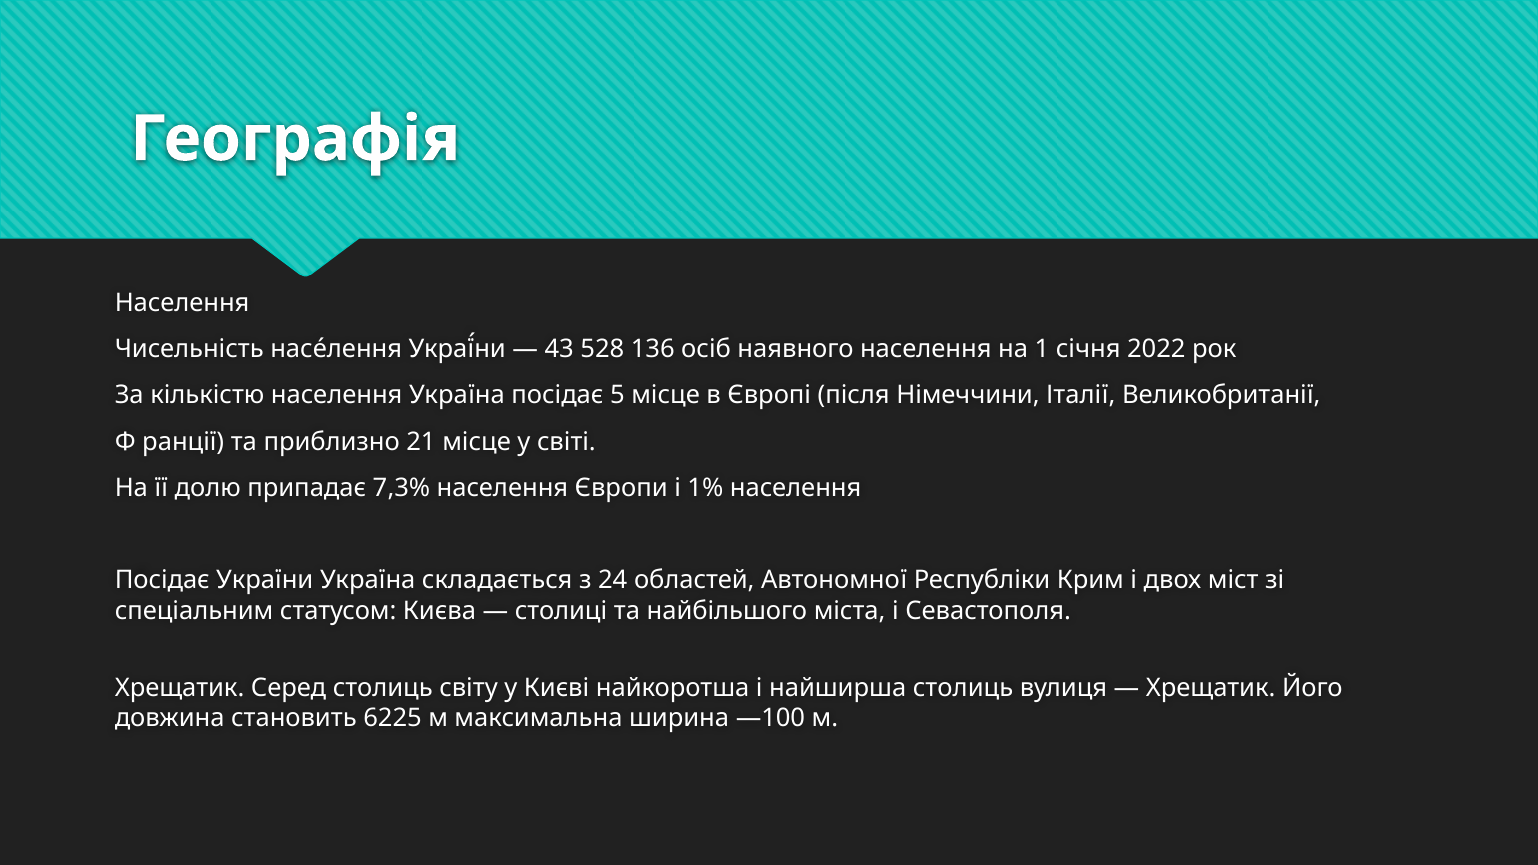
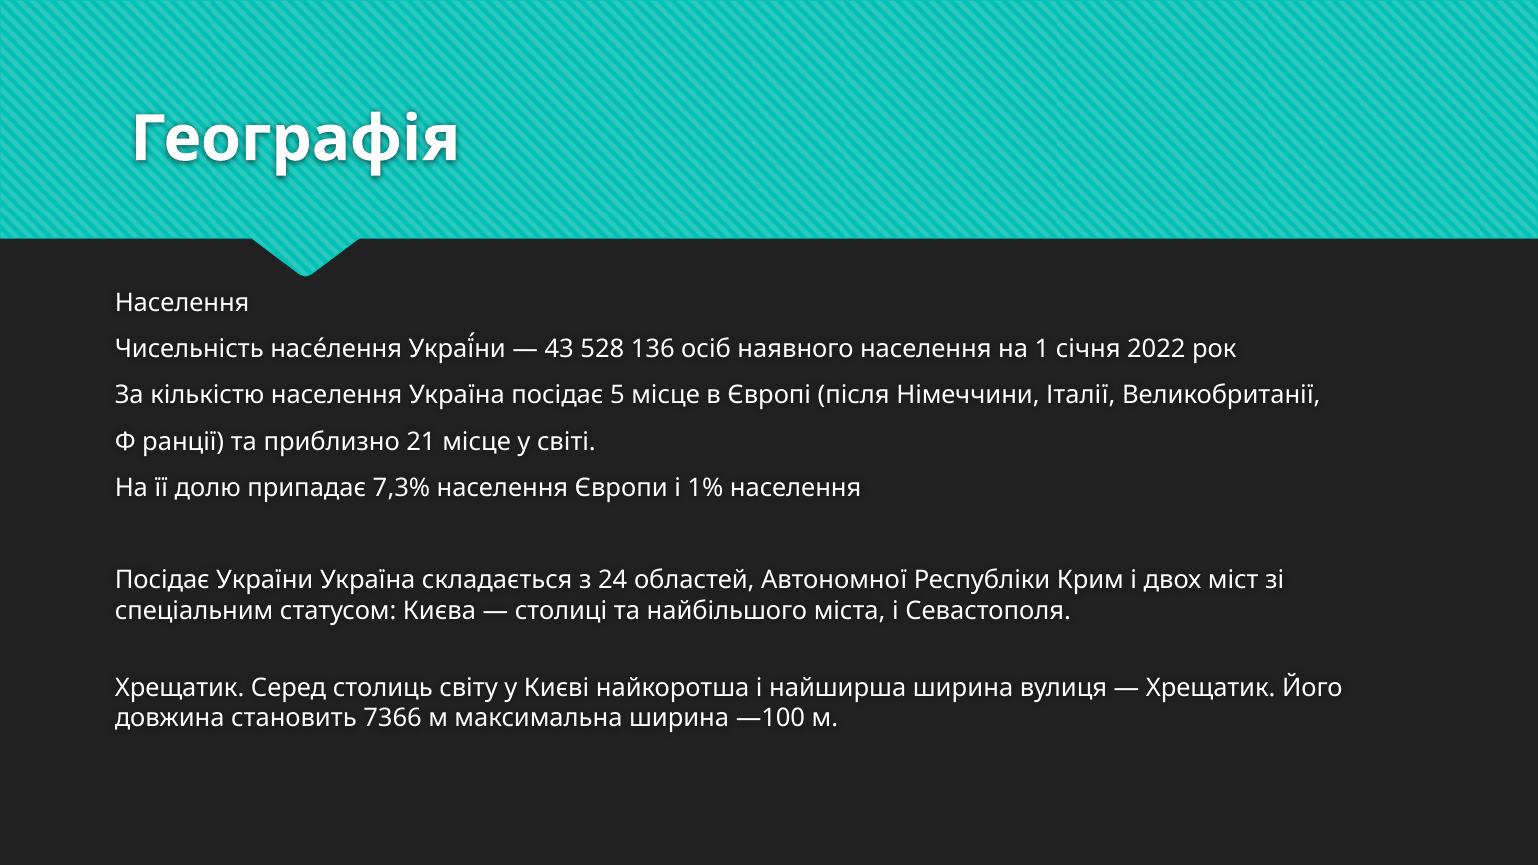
найширша столиць: столиць -> ширина
6225: 6225 -> 7366
